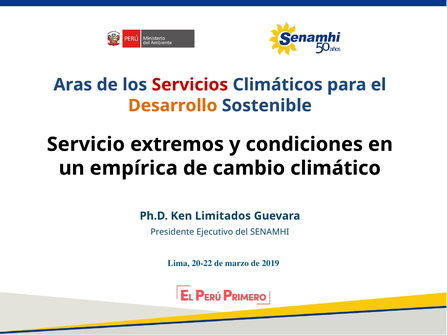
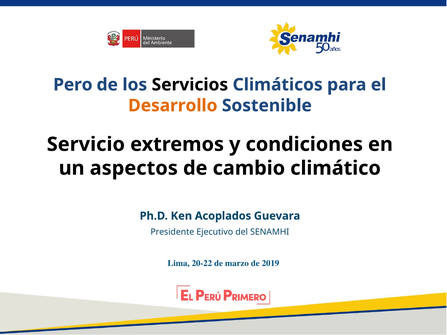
Aras: Aras -> Pero
Servicios colour: red -> black
empírica: empírica -> aspectos
Limitados: Limitados -> Acoplados
